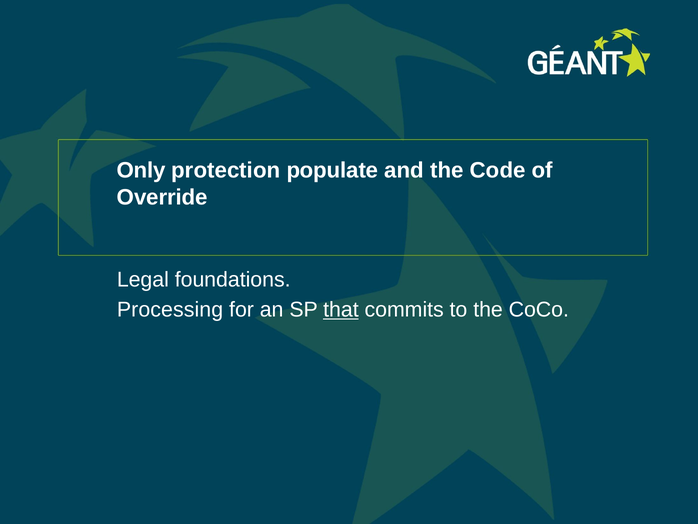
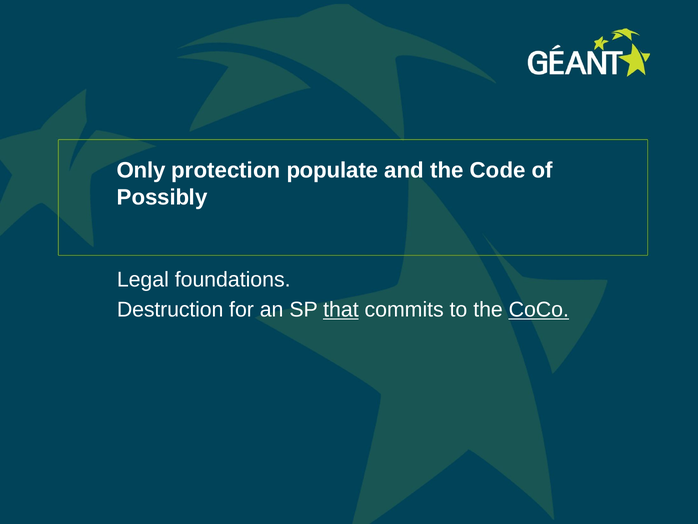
Override: Override -> Possibly
Processing: Processing -> Destruction
CoCo underline: none -> present
